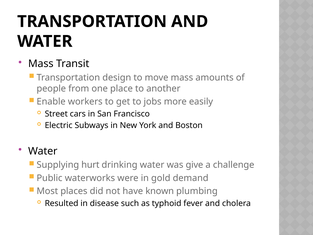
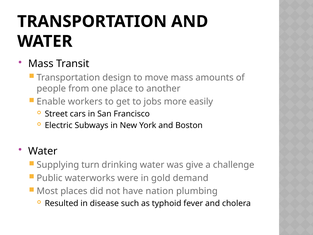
hurt: hurt -> turn
known: known -> nation
